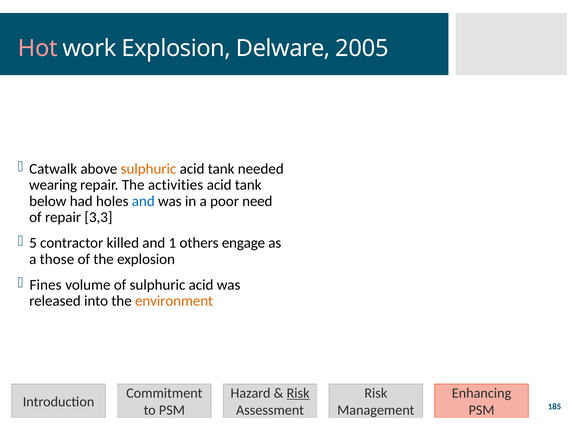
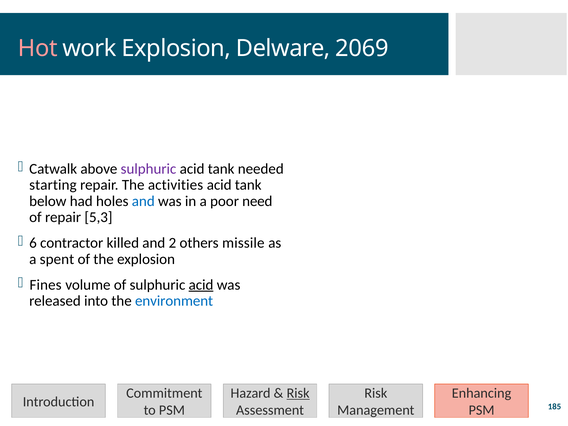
2005: 2005 -> 2069
sulphuric at (148, 169) colour: orange -> purple
wearing: wearing -> starting
3,3: 3,3 -> 5,3
5: 5 -> 6
1: 1 -> 2
engage: engage -> missile
those: those -> spent
acid at (201, 285) underline: none -> present
environment colour: orange -> blue
